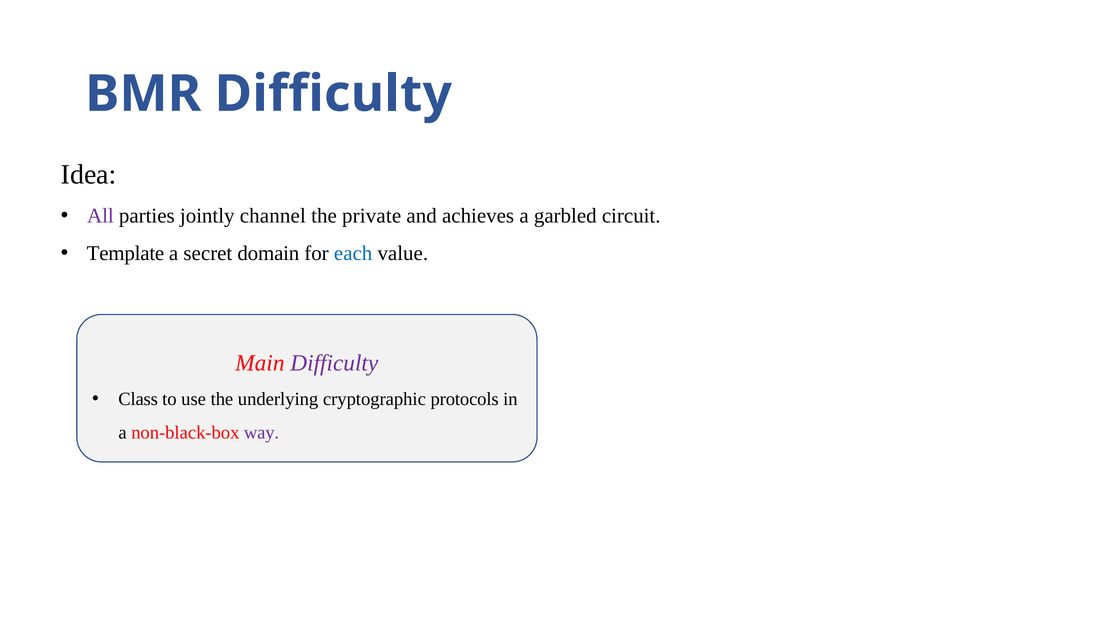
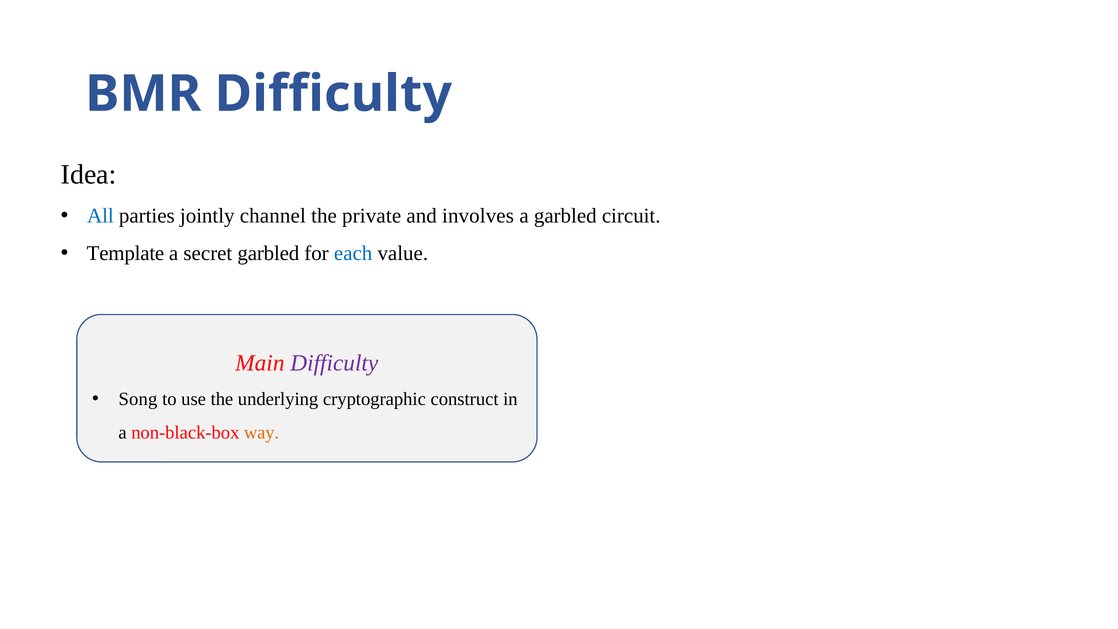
All colour: purple -> blue
achieves: achieves -> involves
secret domain: domain -> garbled
Class: Class -> Song
protocols: protocols -> construct
way colour: purple -> orange
